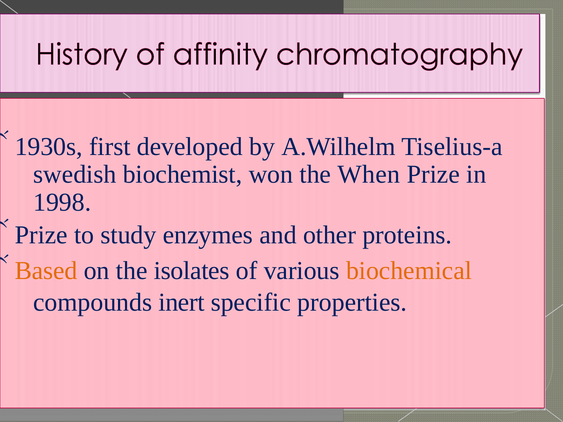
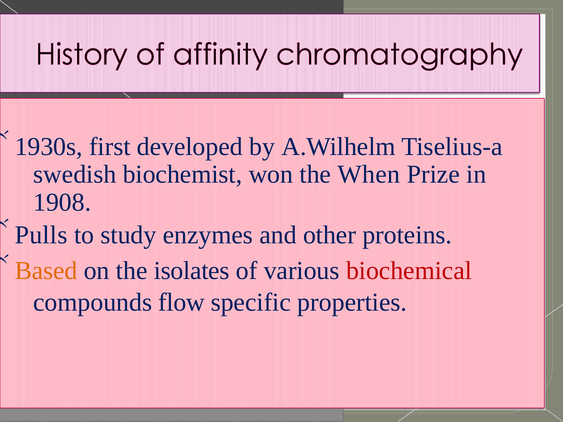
1998: 1998 -> 1908
Prize at (41, 235): Prize -> Pulls
biochemical colour: orange -> red
inert: inert -> flow
